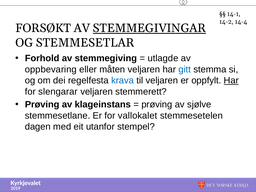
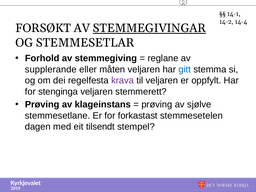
utlagde: utlagde -> reglane
oppbevaring: oppbevaring -> supplerande
krava colour: blue -> purple
Har at (231, 81) underline: present -> none
slengarar: slengarar -> stenginga
vallokalet: vallokalet -> forkastast
utanfor: utanfor -> tilsendt
